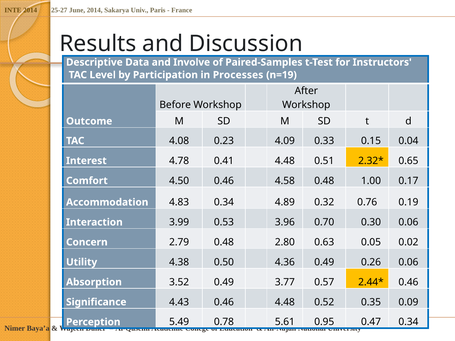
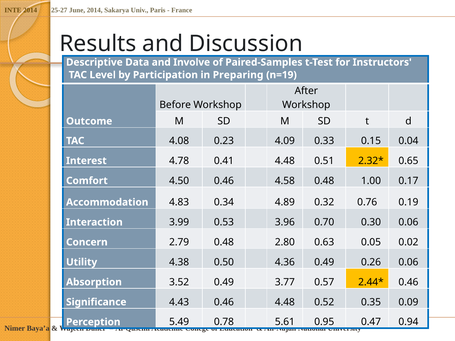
Processes: Processes -> Preparing
0.47 0.34: 0.34 -> 0.94
